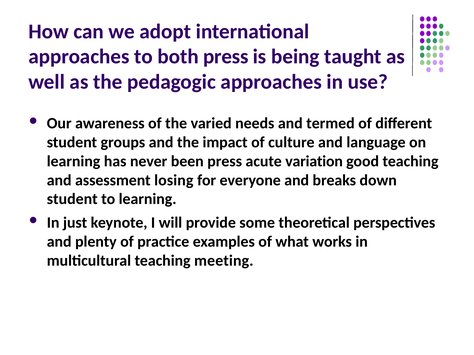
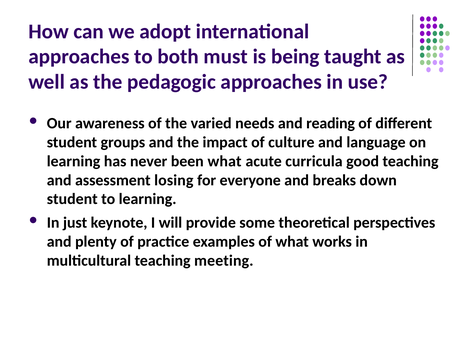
both press: press -> must
termed: termed -> reading
been press: press -> what
variation: variation -> curricula
